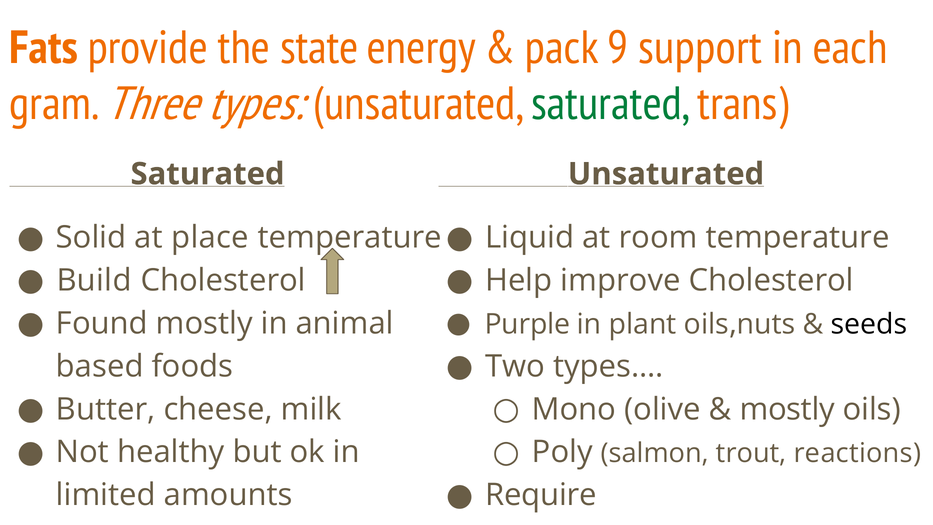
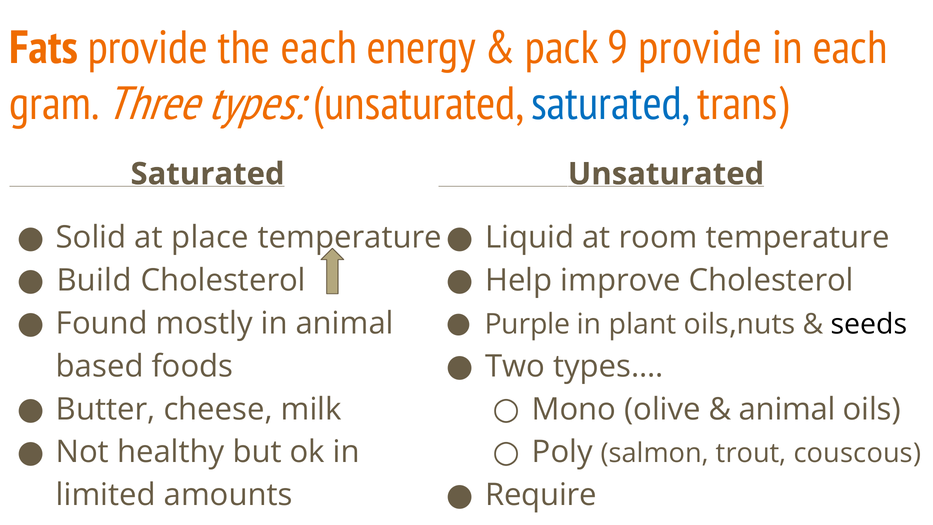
the state: state -> each
9 support: support -> provide
saturated at (611, 104) colour: green -> blue
mostly at (787, 409): mostly -> animal
reactions: reactions -> couscous
